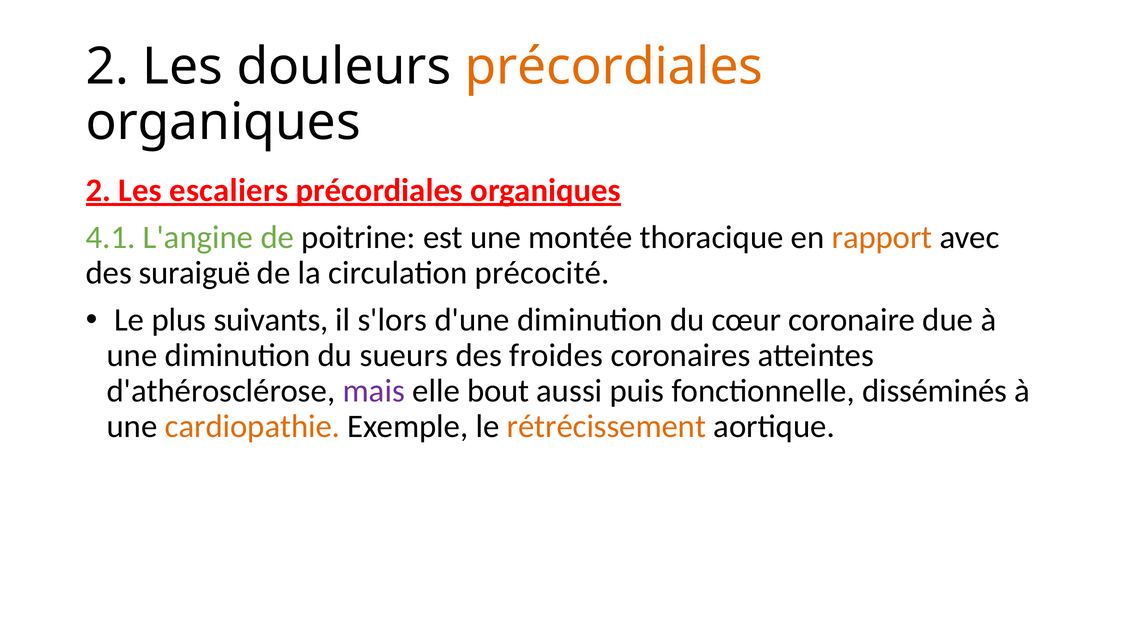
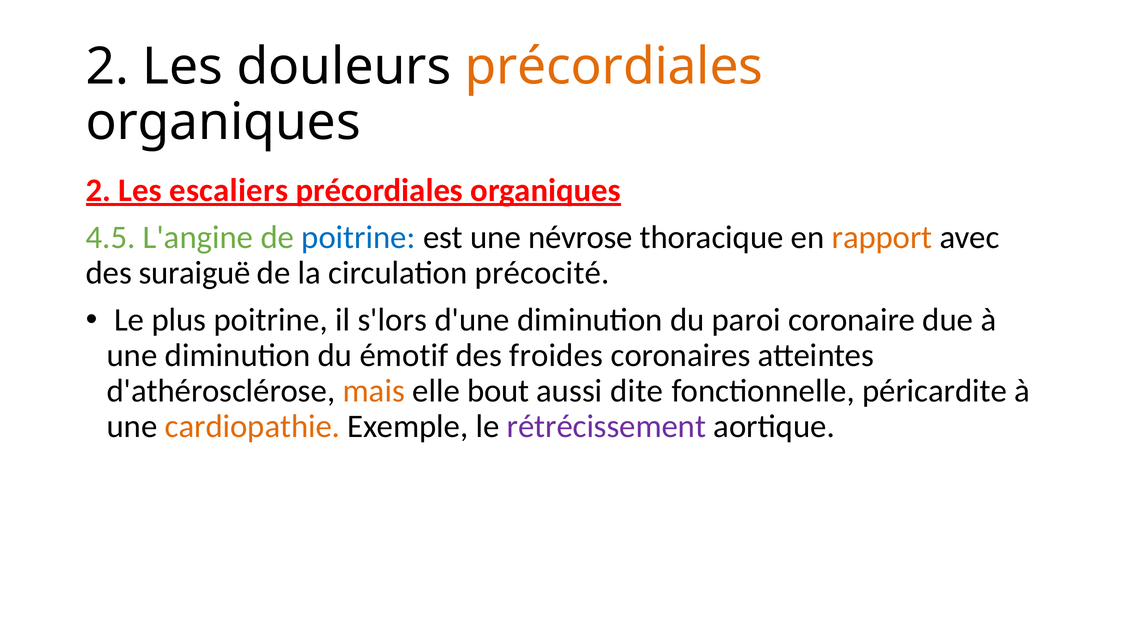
4.1: 4.1 -> 4.5
poitrine at (358, 237) colour: black -> blue
montée: montée -> névrose
plus suivants: suivants -> poitrine
cœur: cœur -> paroi
sueurs: sueurs -> émotif
mais colour: purple -> orange
puis: puis -> dite
disséminés: disséminés -> péricardite
rétrécissement colour: orange -> purple
